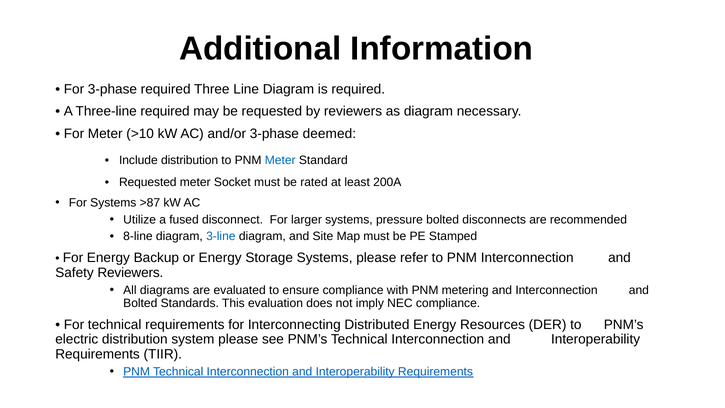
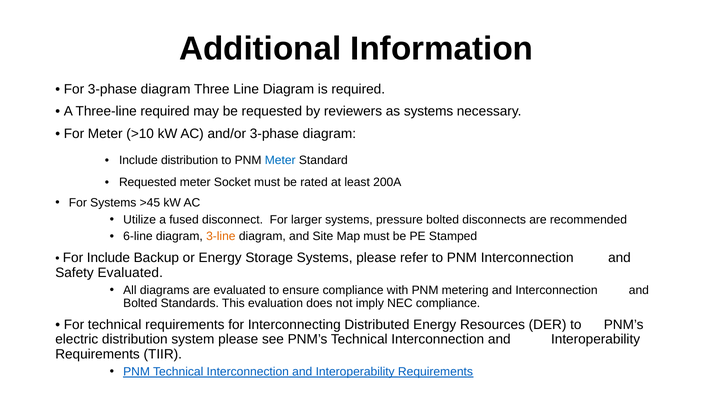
For 3-phase required: required -> diagram
as diagram: diagram -> systems
and/or 3-phase deemed: deemed -> diagram
>87: >87 -> >45
8-line: 8-line -> 6-line
3-line colour: blue -> orange
For Energy: Energy -> Include
Safety Reviewers: Reviewers -> Evaluated
